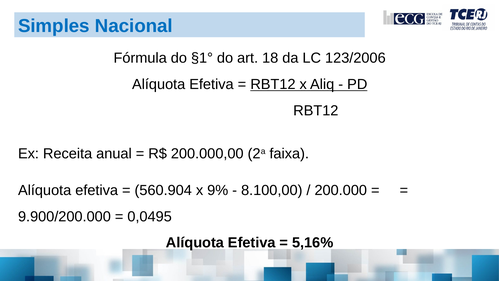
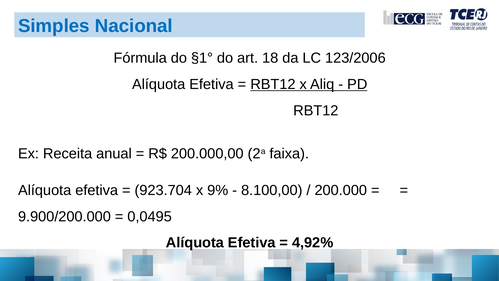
560.904: 560.904 -> 923.704
5,16%: 5,16% -> 4,92%
